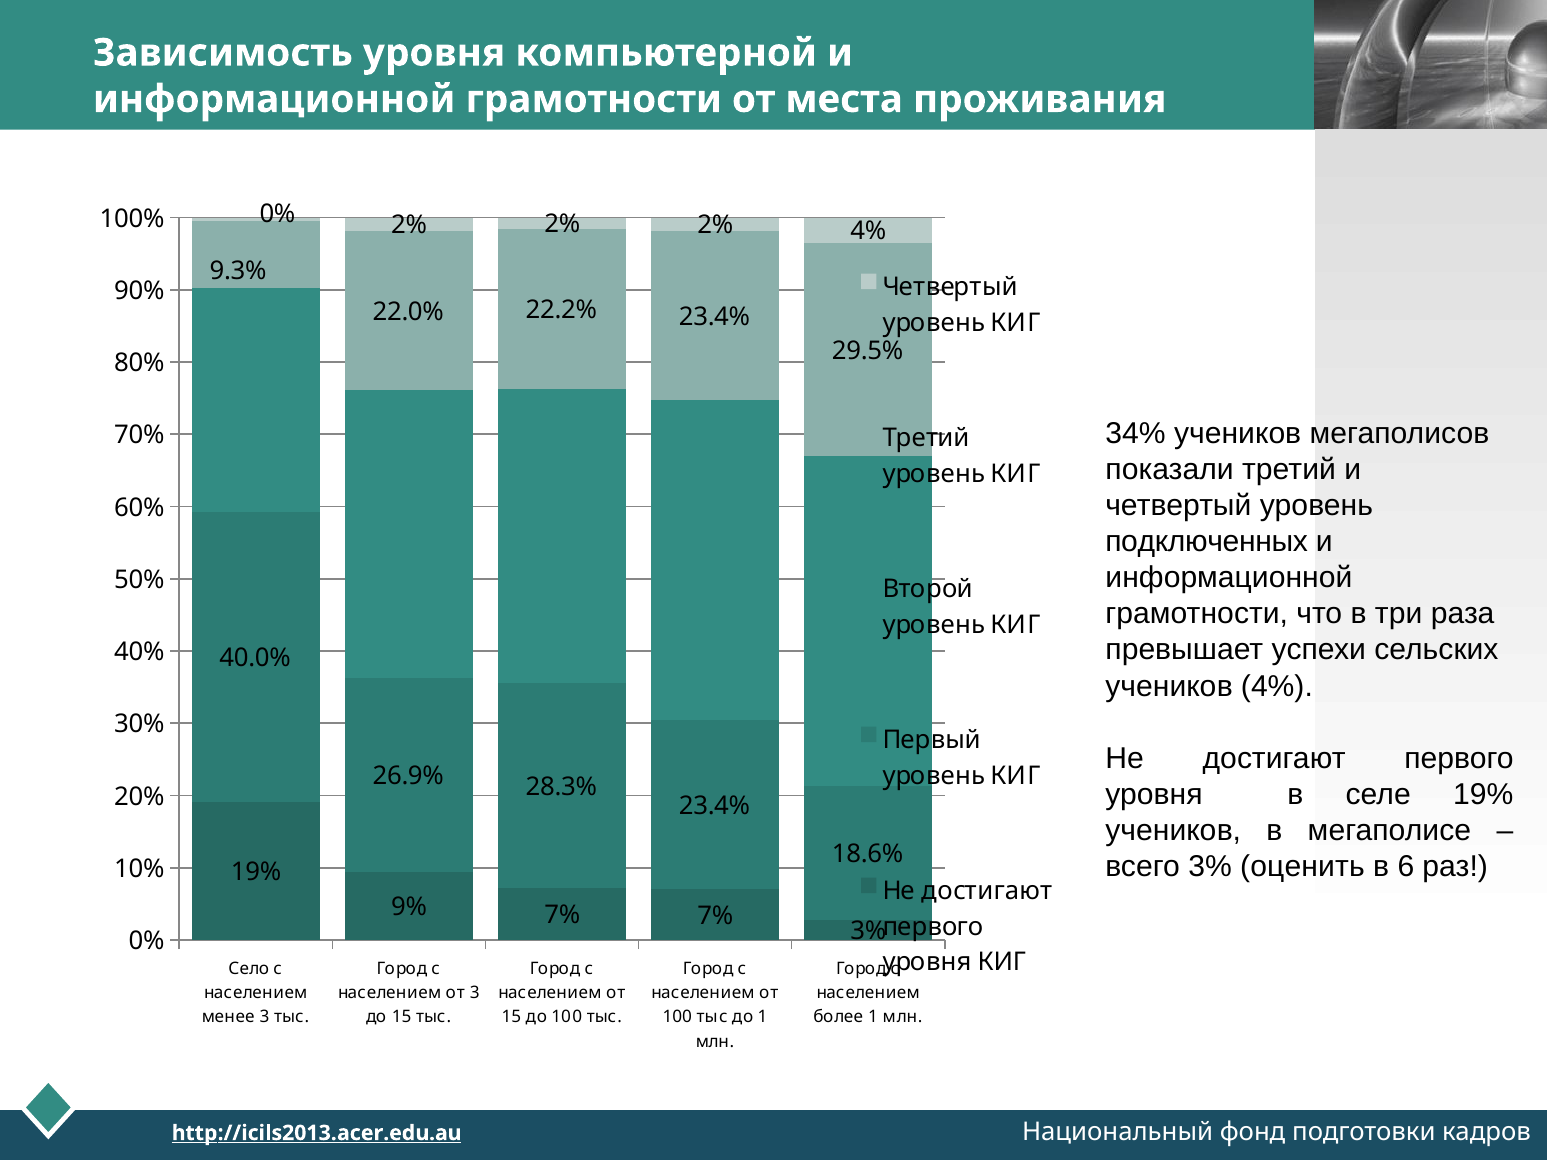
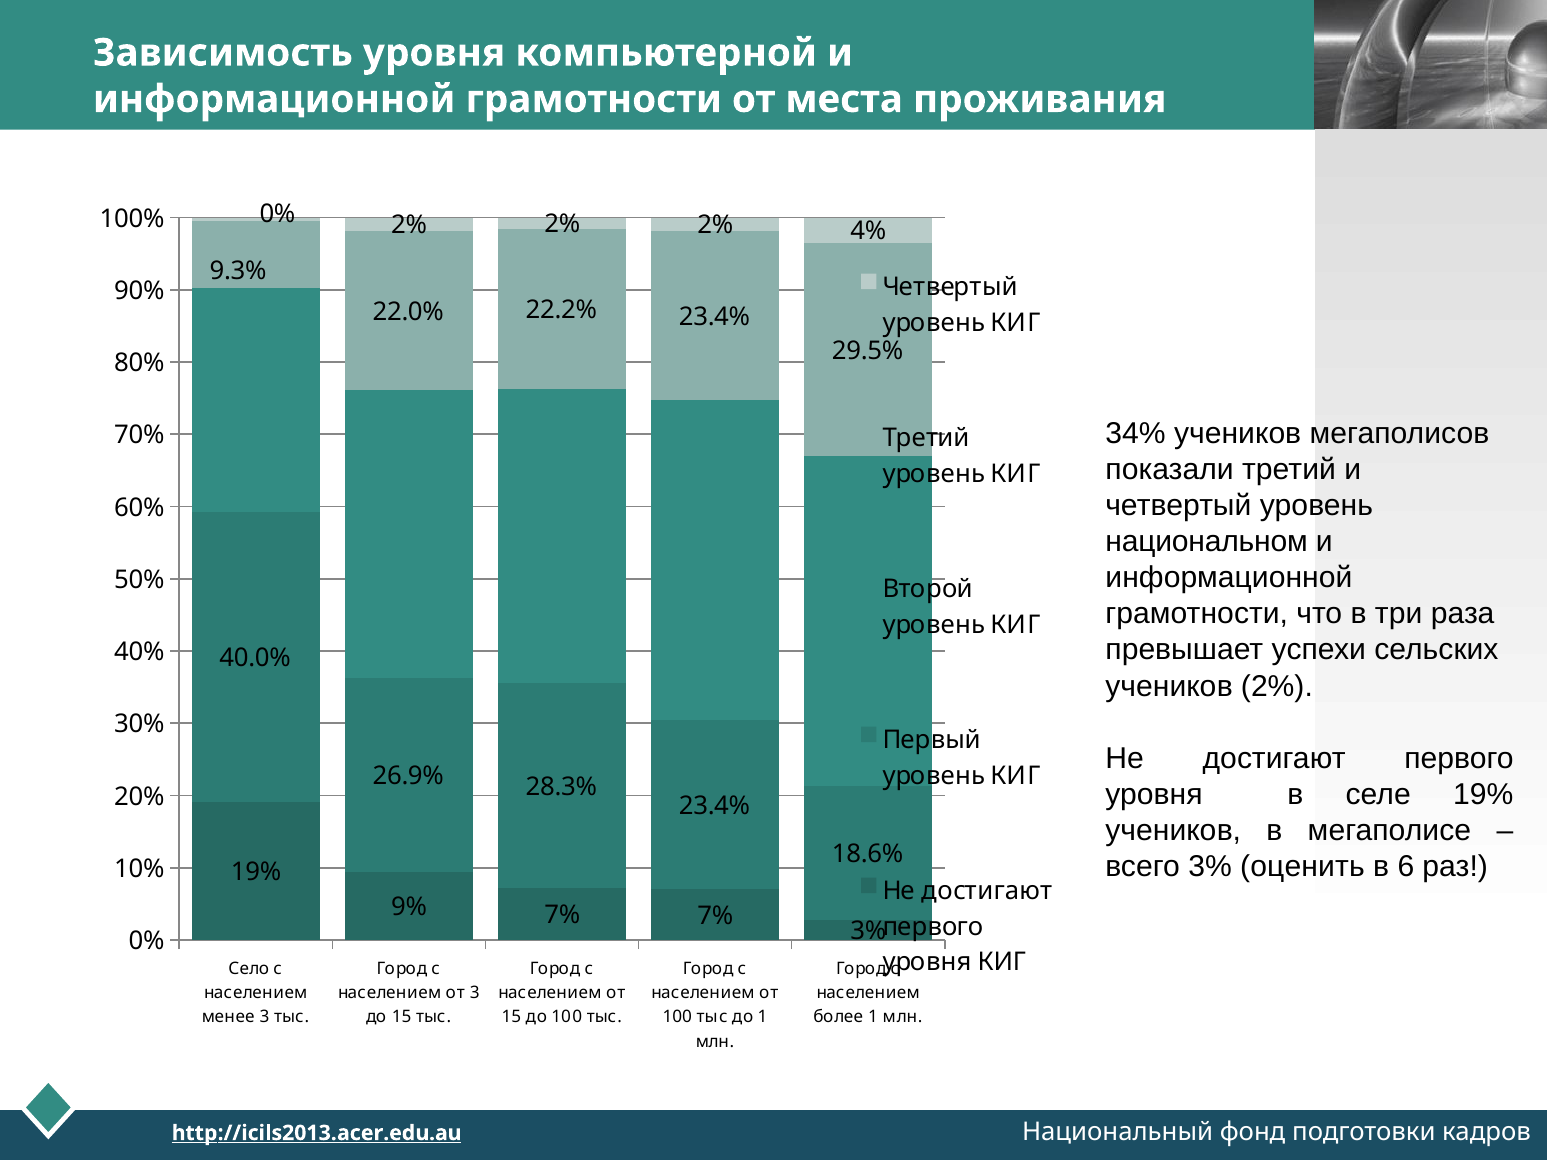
подключенных: подключенных -> национальном
учеников 4%: 4% -> 2%
